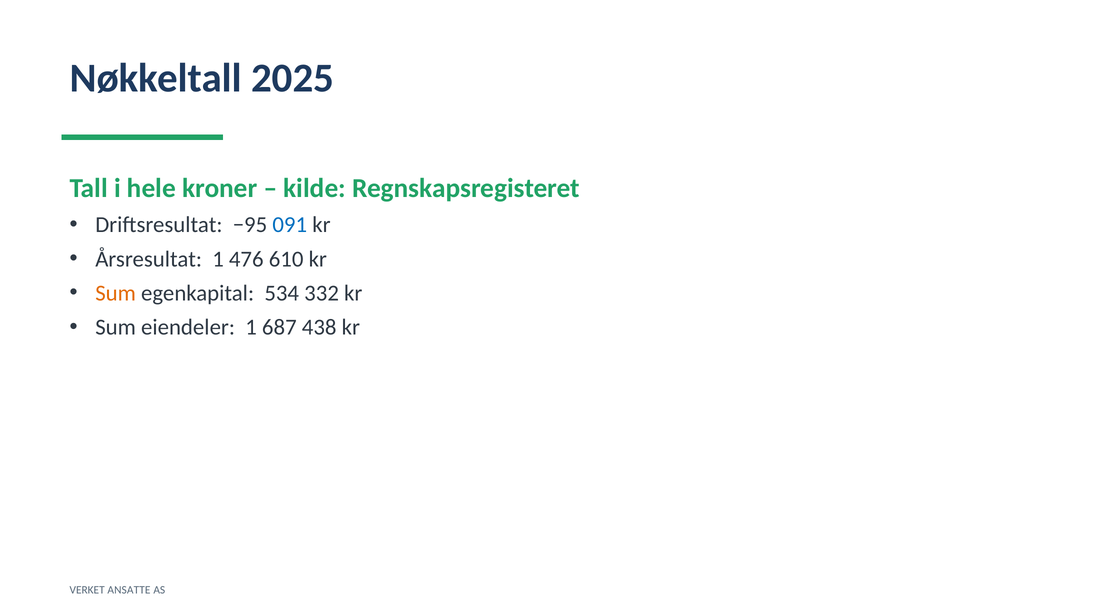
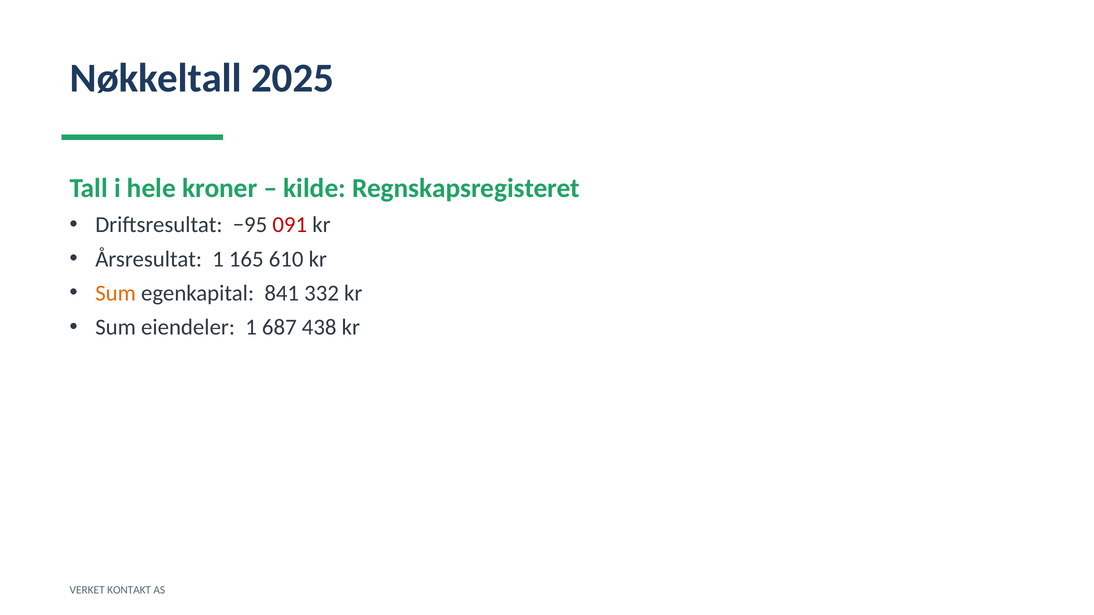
091 colour: blue -> red
476: 476 -> 165
534: 534 -> 841
ANSATTE: ANSATTE -> KONTAKT
